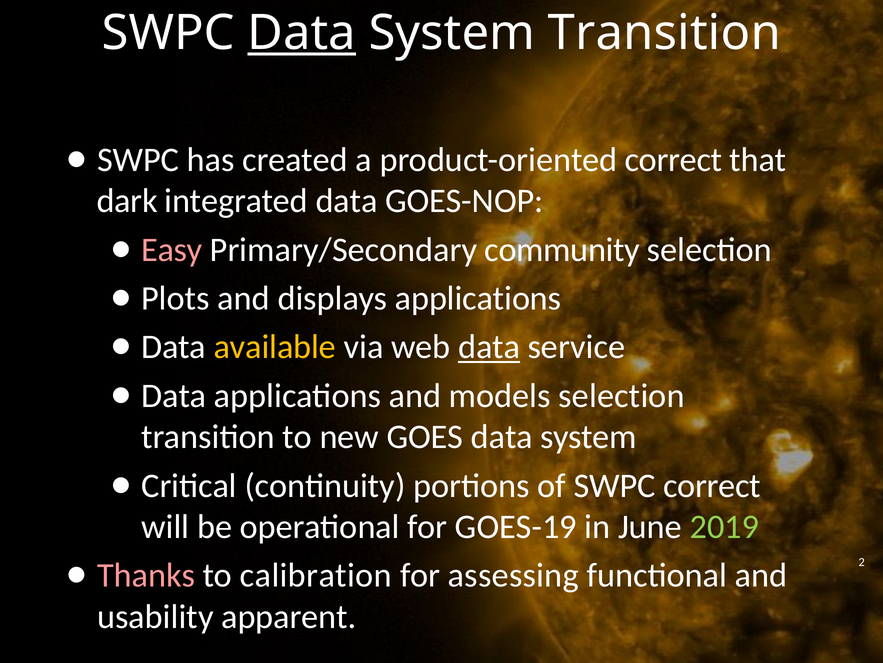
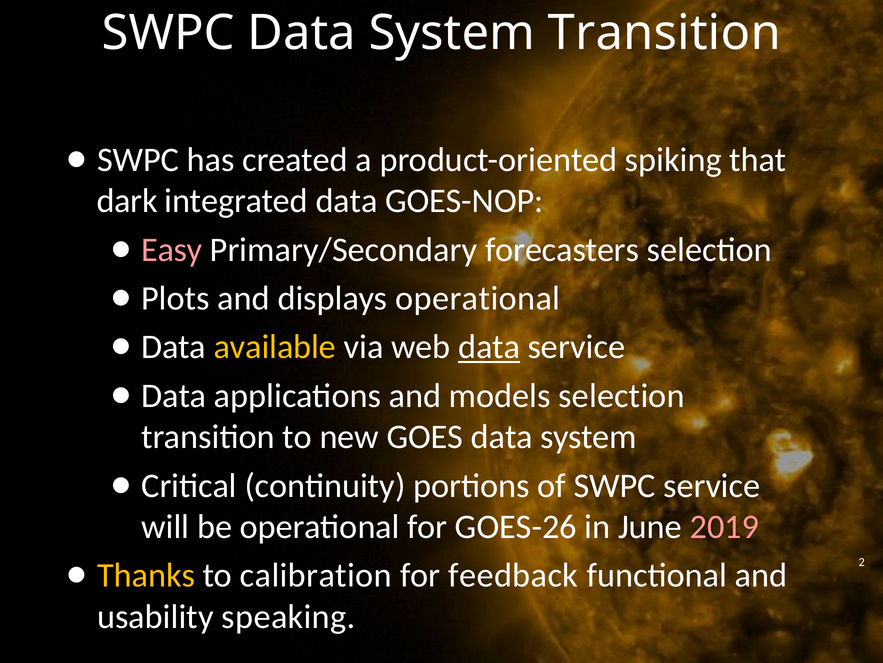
Data at (302, 33) underline: present -> none
product-oriented correct: correct -> spiking
community: community -> forecasters
displays applications: applications -> operational
SWPC correct: correct -> service
GOES-19: GOES-19 -> GOES-26
2019 colour: light green -> pink
Thanks colour: pink -> yellow
assessing: assessing -> feedback
apparent: apparent -> speaking
